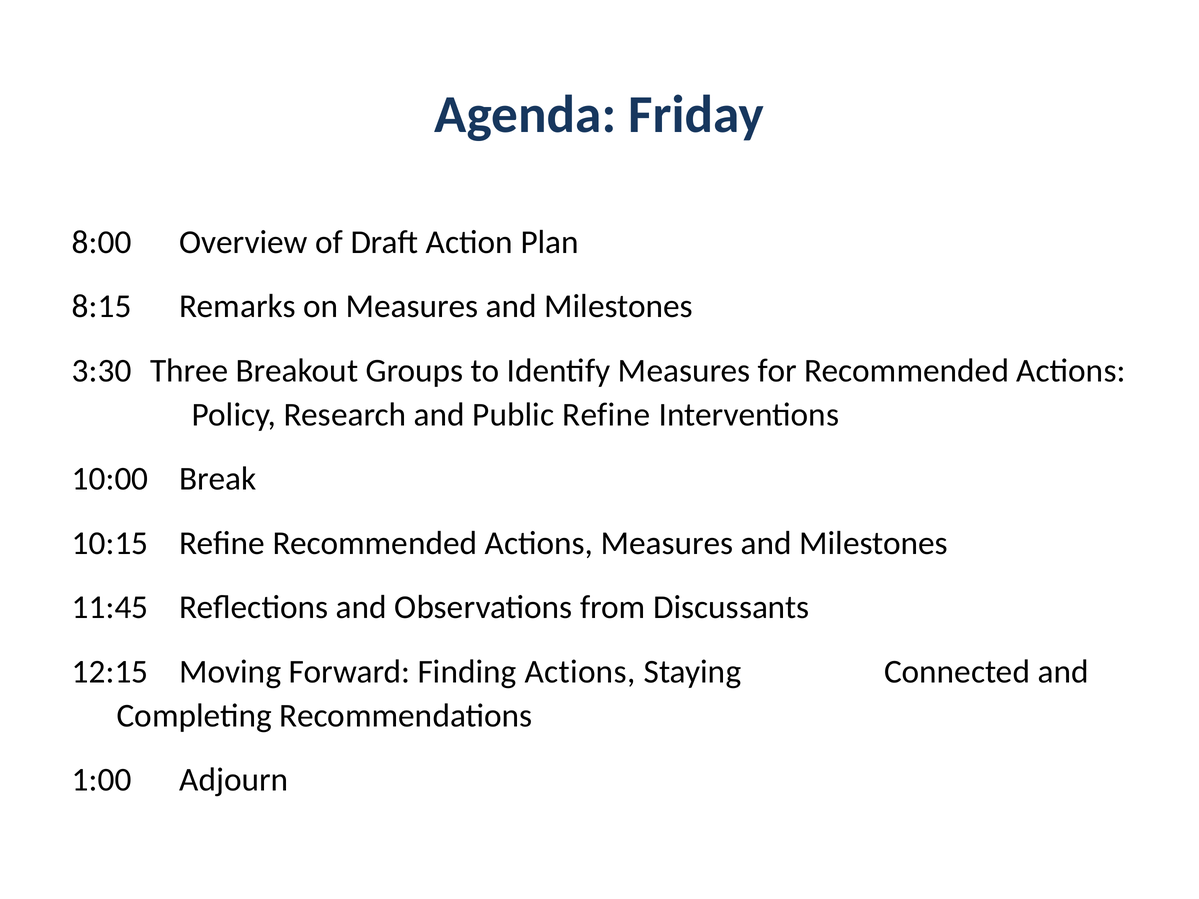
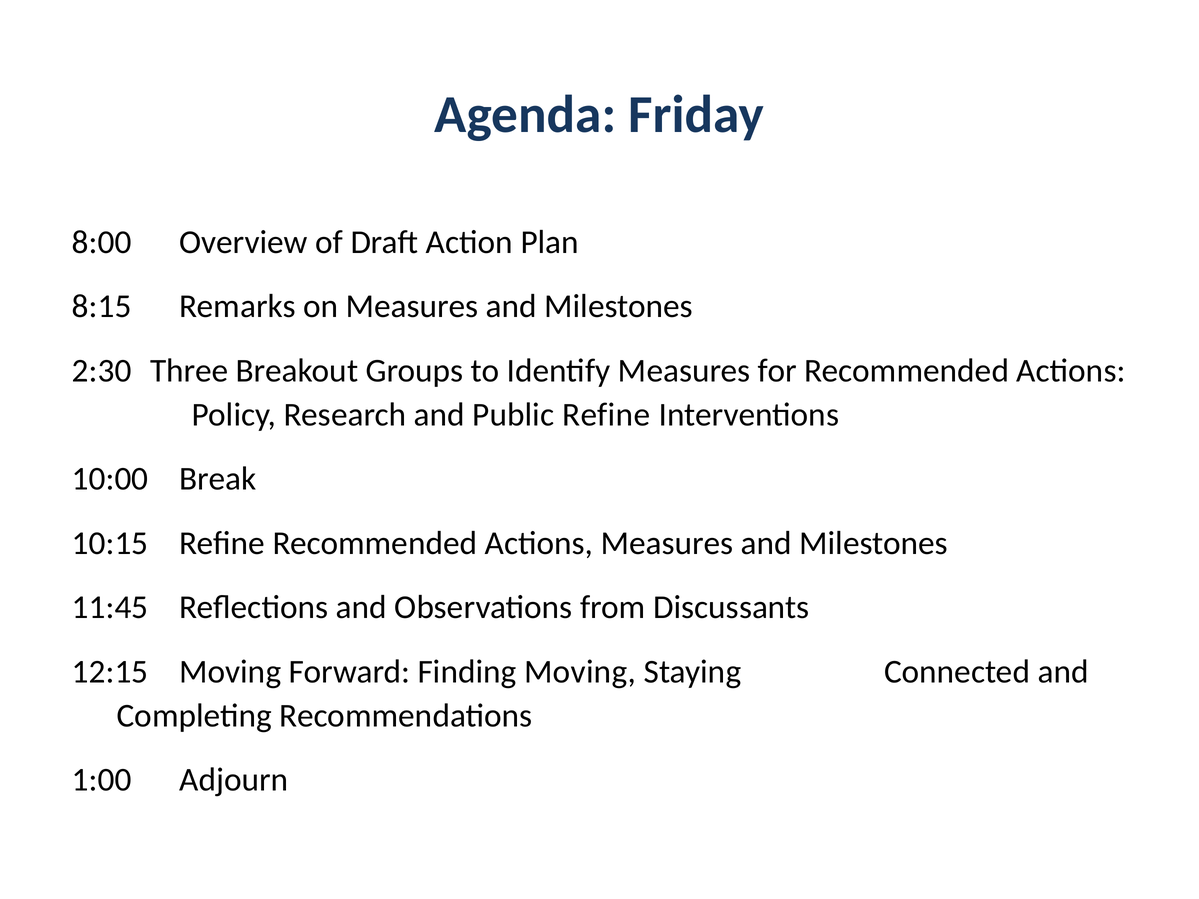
3:30: 3:30 -> 2:30
Finding Actions: Actions -> Moving
